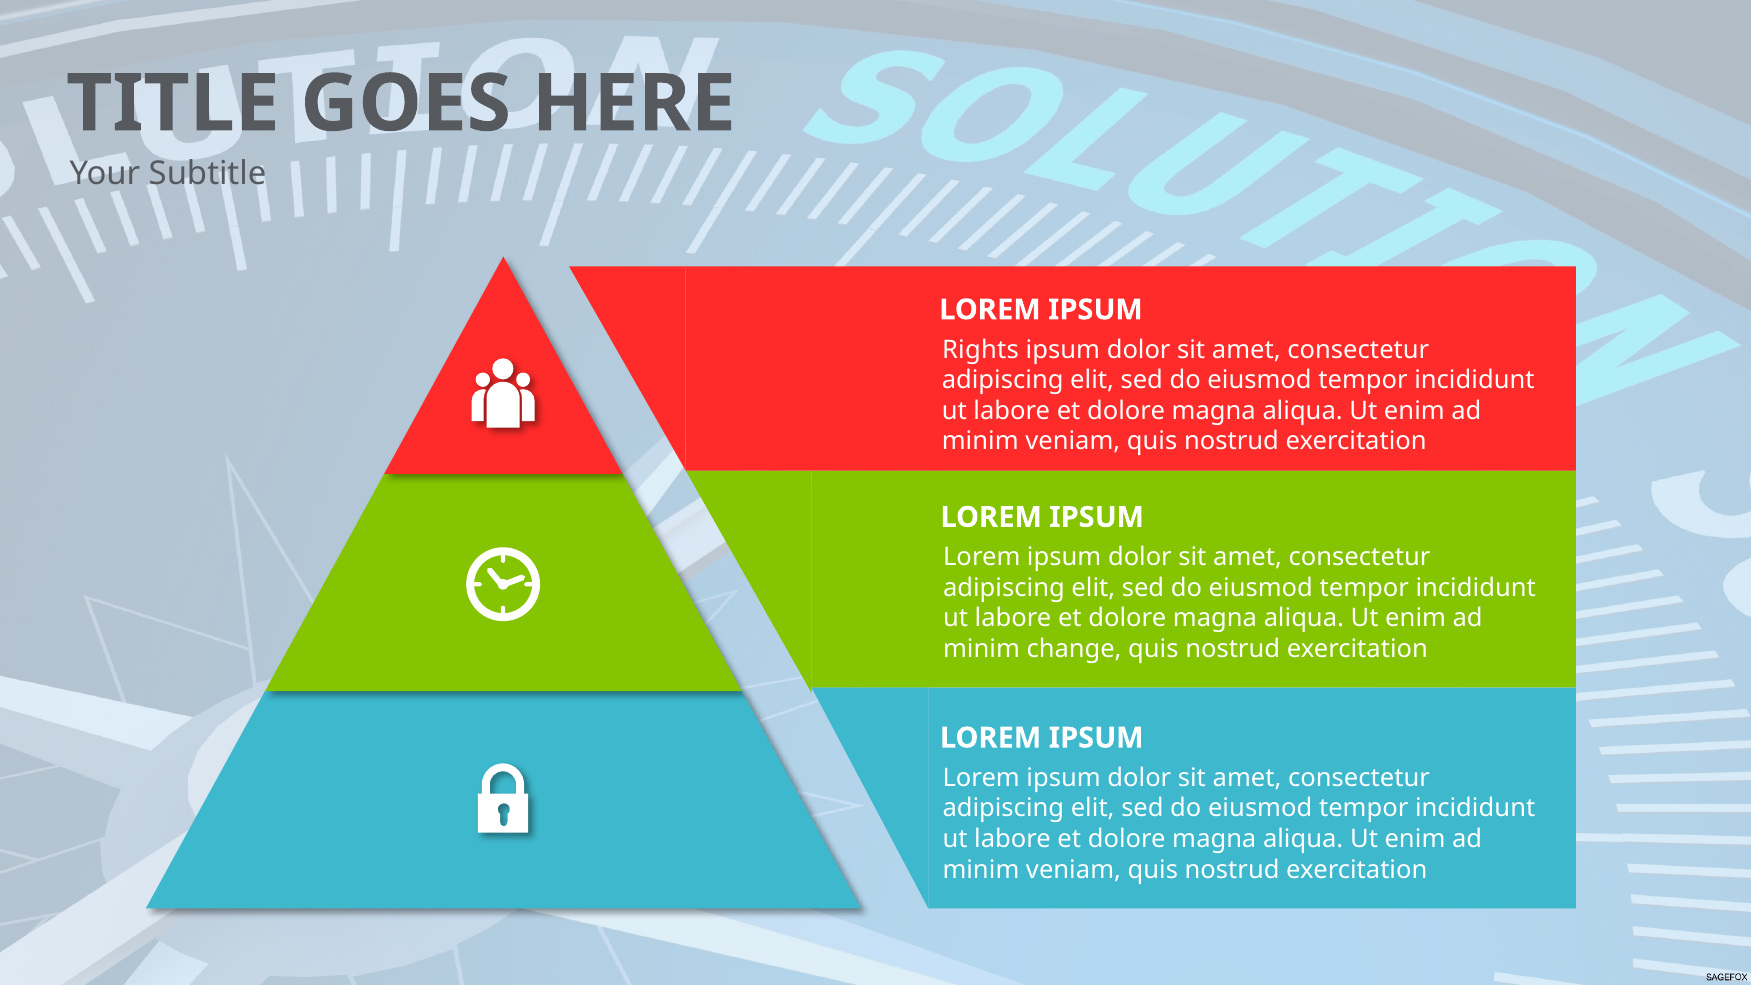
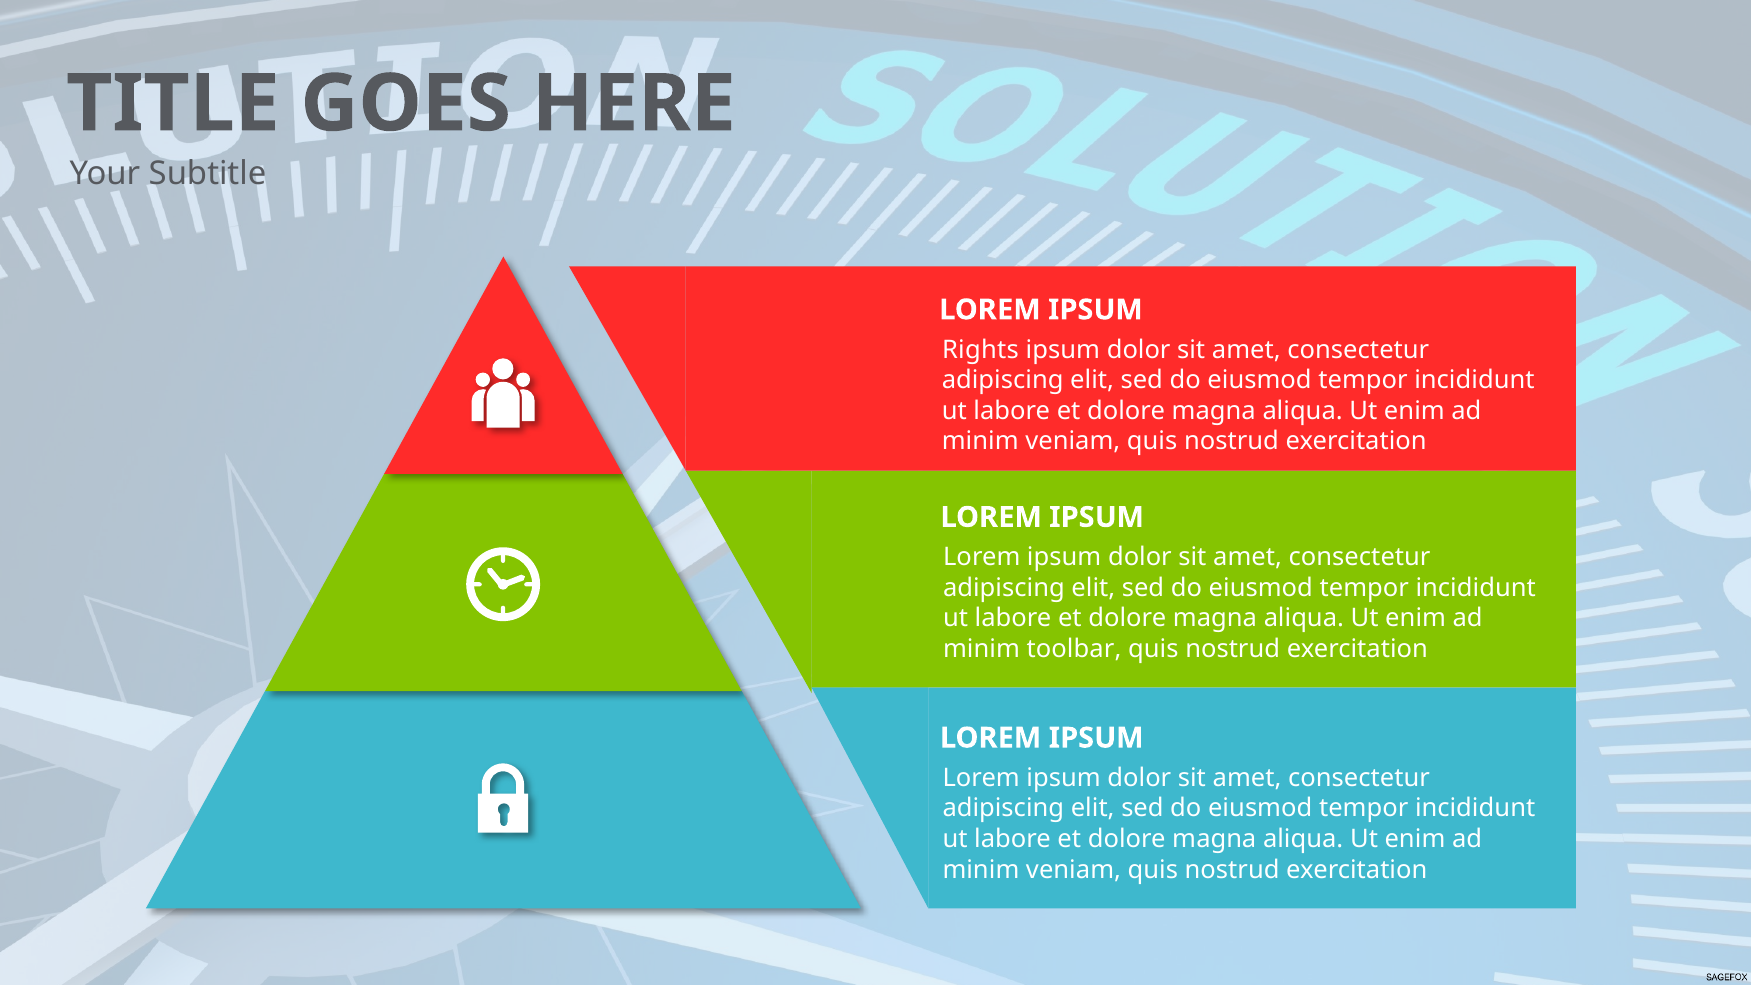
change: change -> toolbar
